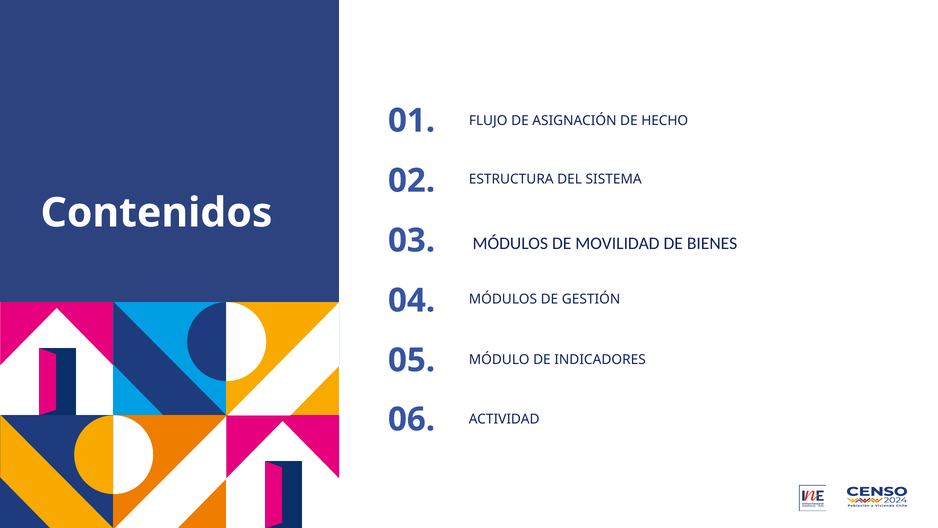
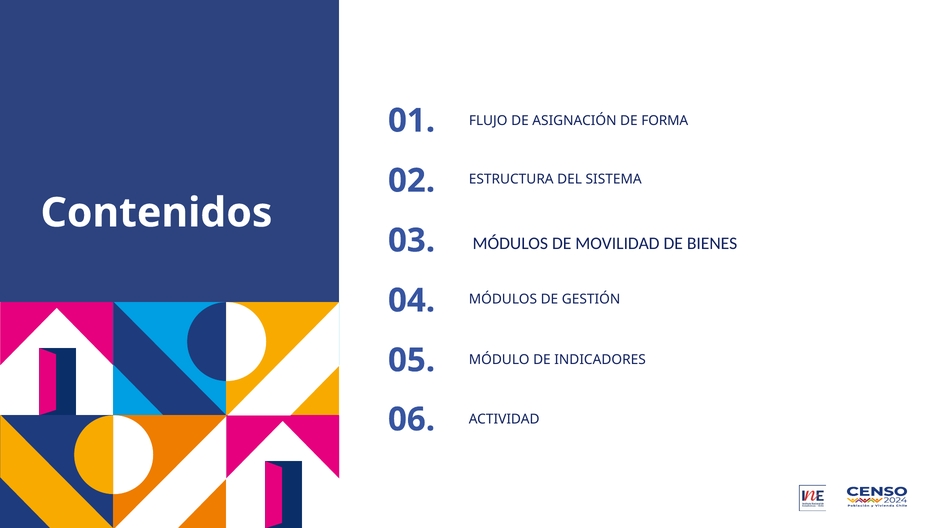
HECHO: HECHO -> FORMA
